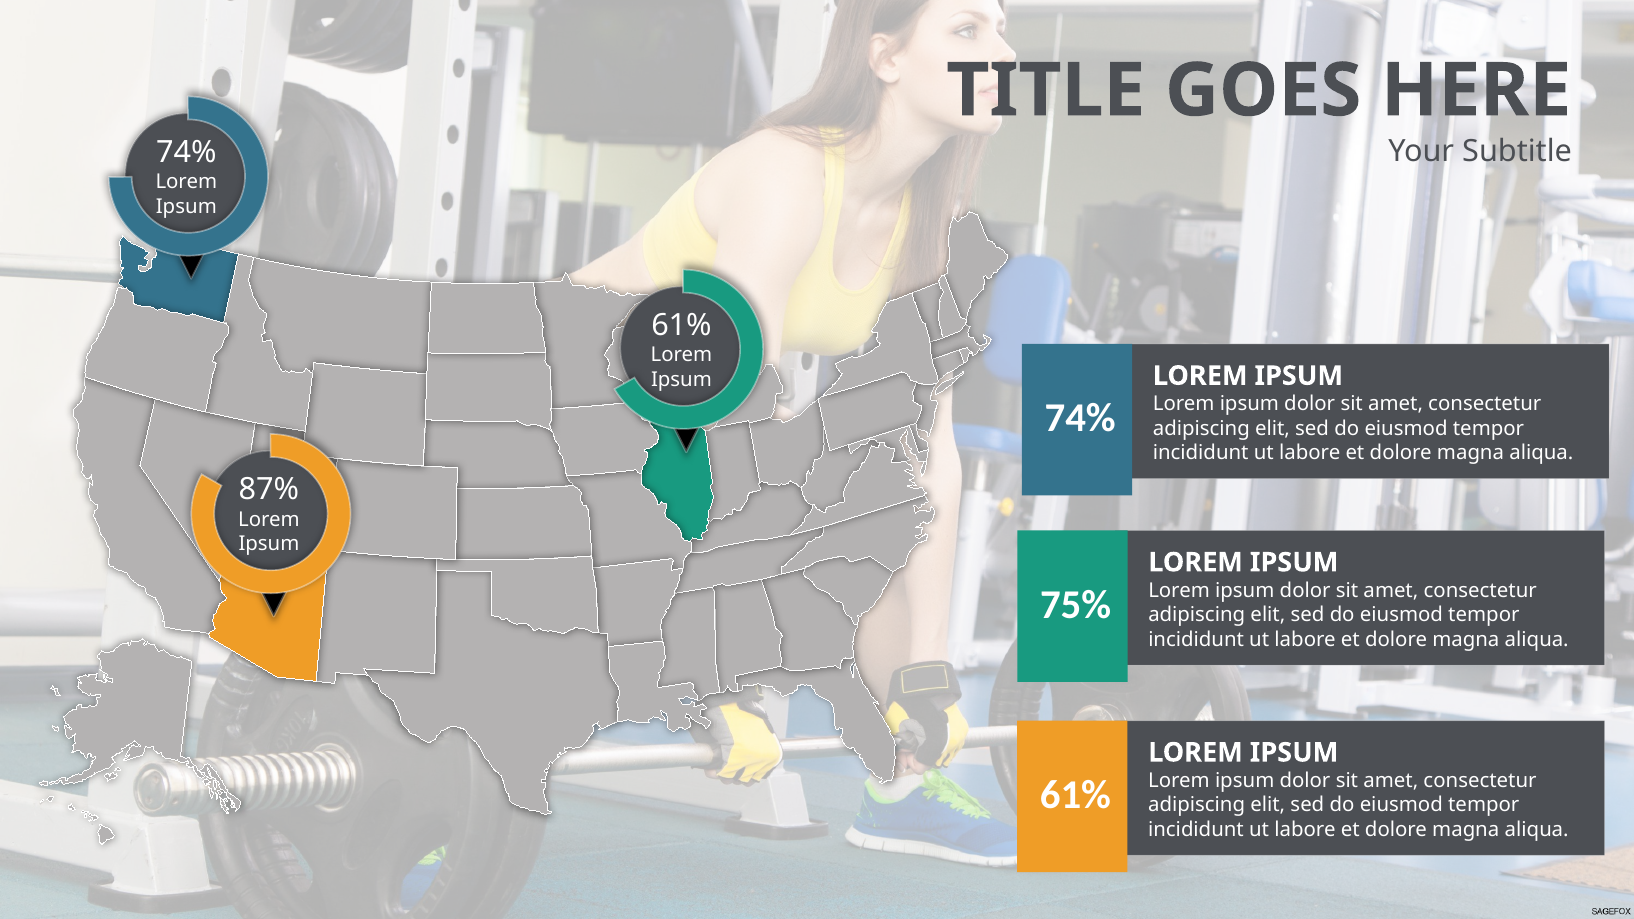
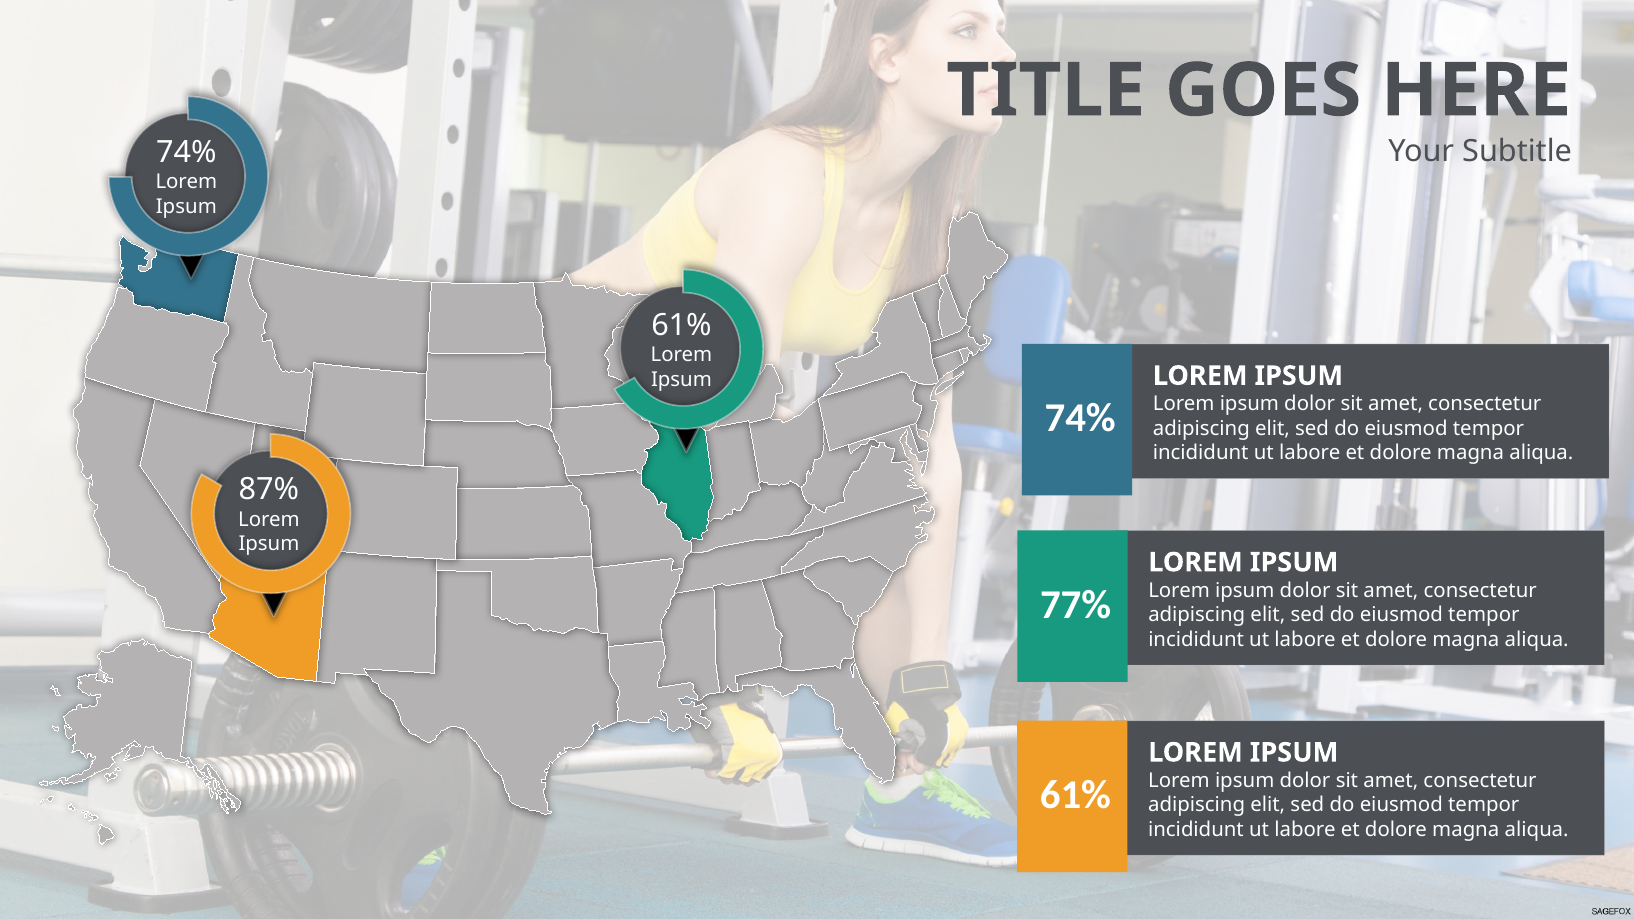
75%: 75% -> 77%
